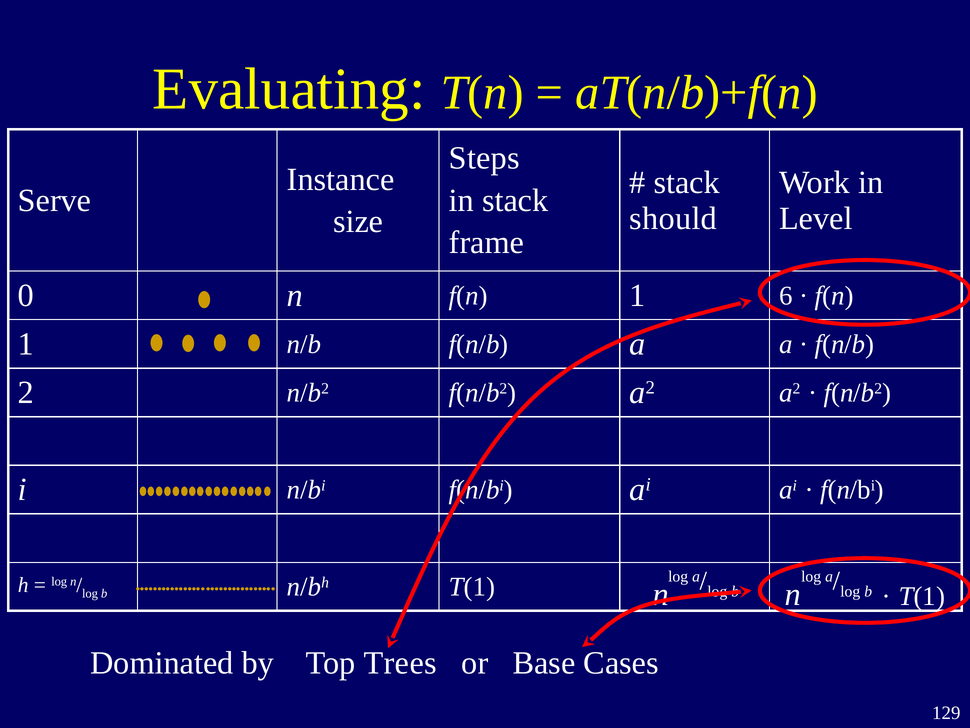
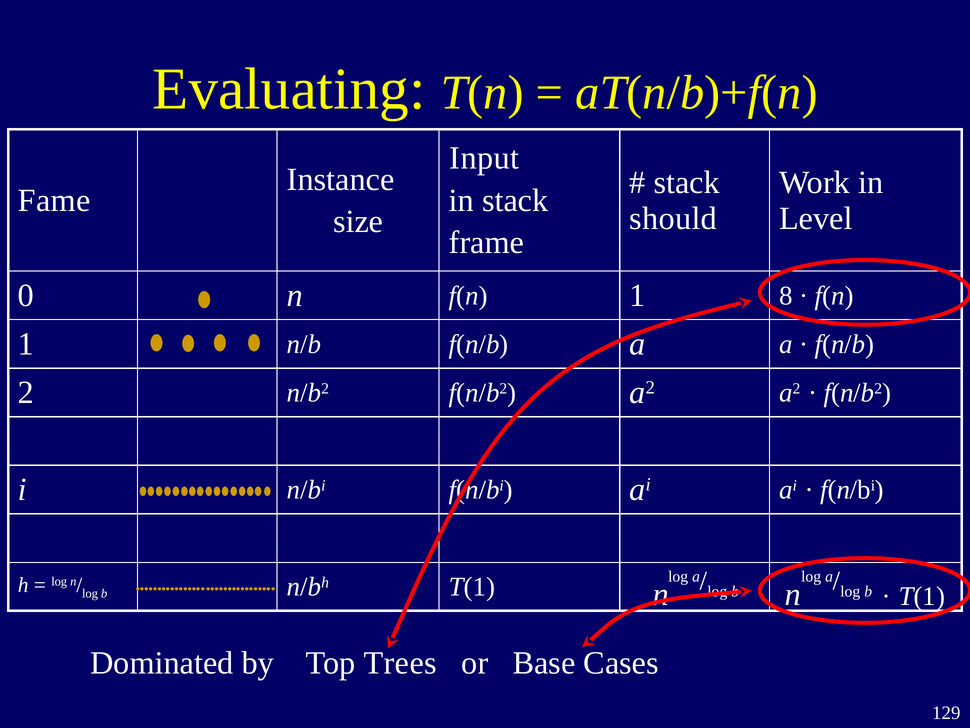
Steps: Steps -> Input
Serve: Serve -> Fame
6: 6 -> 8
